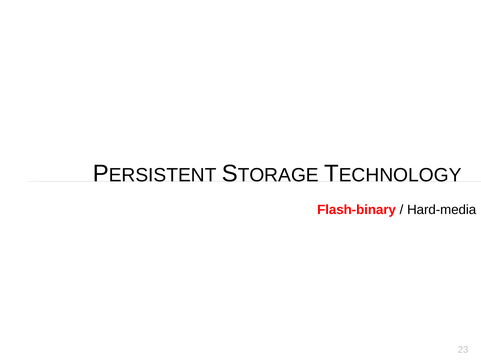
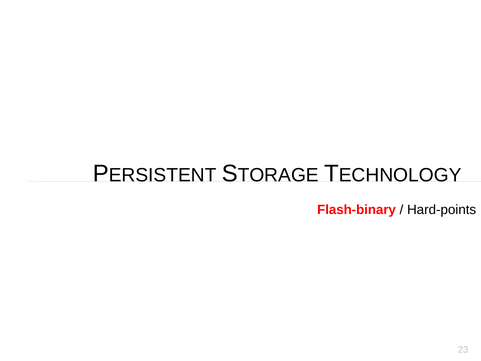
Hard-media: Hard-media -> Hard-points
